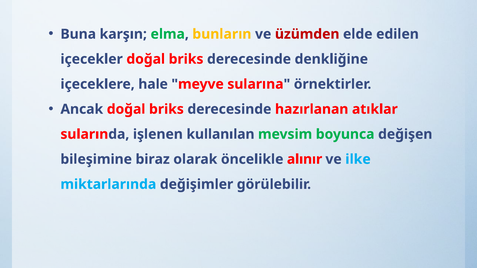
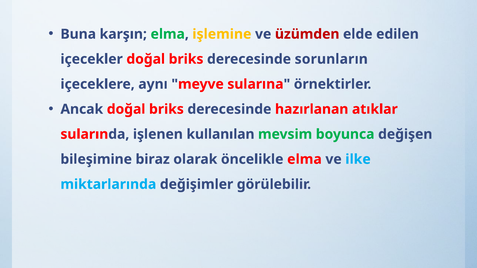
bunların: bunların -> işlemine
denkliğine: denkliğine -> sorunların
hale: hale -> aynı
öncelikle alınır: alınır -> elma
